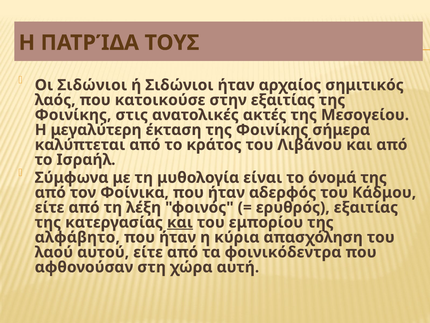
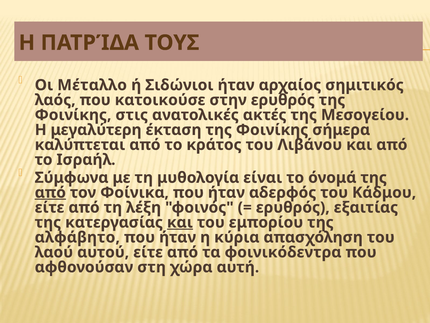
Οι Σιδώνιοι: Σιδώνιοι -> Μέταλλο
στην εξαιτίας: εξαιτίας -> ερυθρός
από at (50, 192) underline: none -> present
